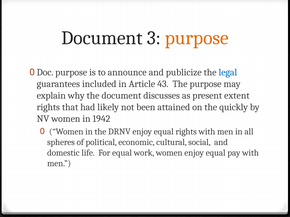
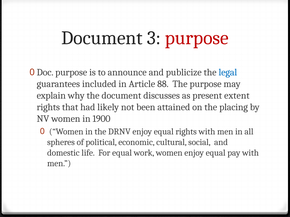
purpose at (197, 38) colour: orange -> red
43: 43 -> 88
quickly: quickly -> placing
1942: 1942 -> 1900
